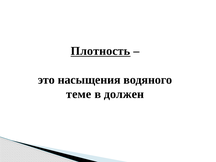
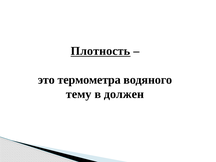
насыщения: насыщения -> термометра
теме: теме -> тему
